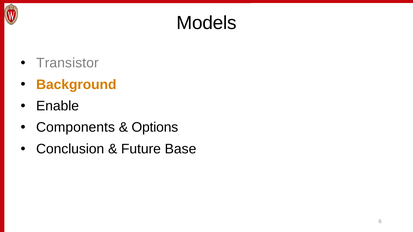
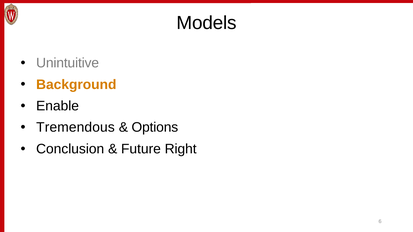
Transistor: Transistor -> Unintuitive
Components: Components -> Tremendous
Base: Base -> Right
